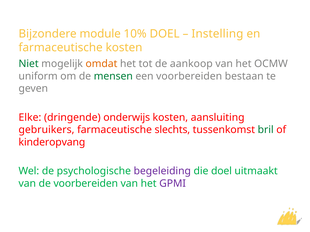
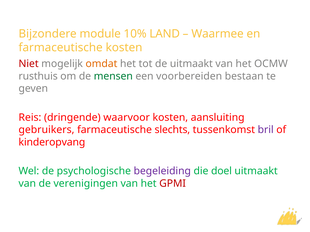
10% DOEL: DOEL -> LAND
Instelling: Instelling -> Waarmee
Niet colour: green -> red
de aankoop: aankoop -> uitmaakt
uniform: uniform -> rusthuis
Elke: Elke -> Reis
onderwijs: onderwijs -> waarvoor
bril colour: green -> purple
de voorbereiden: voorbereiden -> verenigingen
GPMI colour: purple -> red
